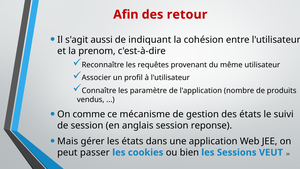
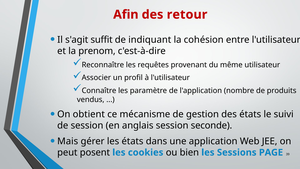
aussi: aussi -> suffit
comme: comme -> obtient
reponse: reponse -> seconde
passer: passer -> posent
VEUT: VEUT -> PAGE
